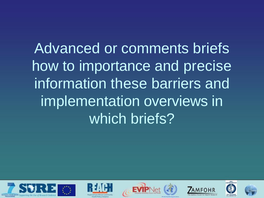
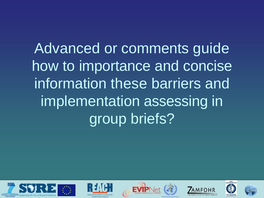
comments briefs: briefs -> guide
precise: precise -> concise
overviews: overviews -> assessing
which: which -> group
